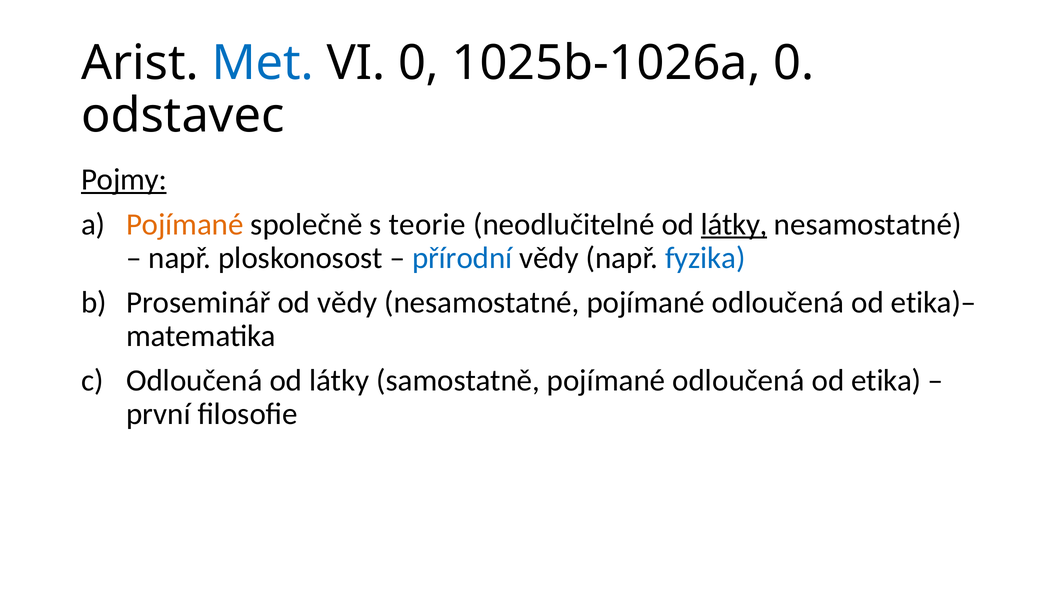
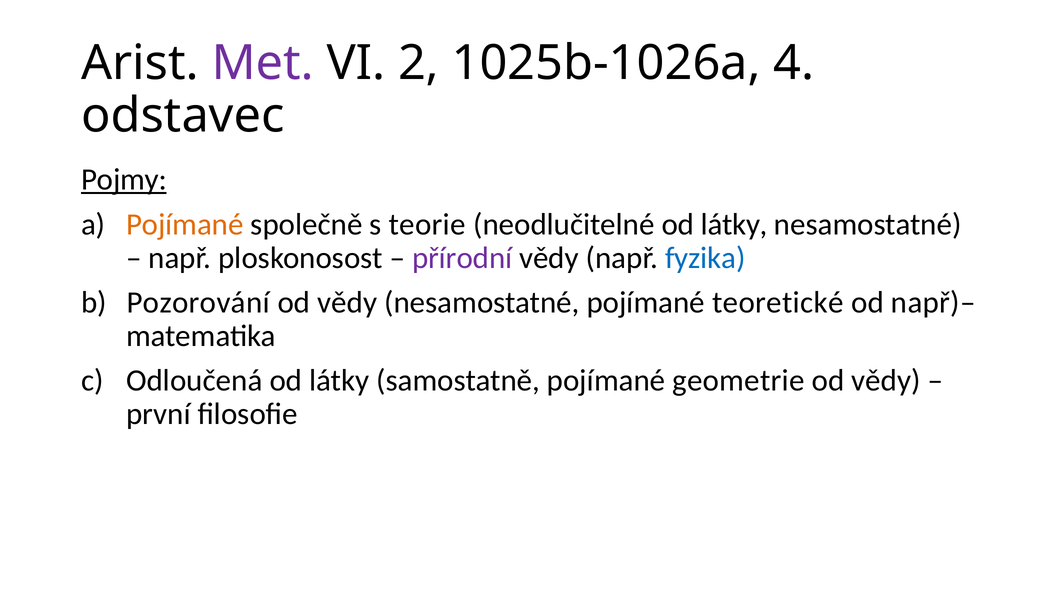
Met colour: blue -> purple
VI 0: 0 -> 2
1025b-1026a 0: 0 -> 4
látky at (734, 225) underline: present -> none
přírodní colour: blue -> purple
Proseminář: Proseminář -> Pozorování
nesamostatné pojímané odloučená: odloučená -> teoretické
etika)–: etika)– -> např)–
samostatně pojímané odloučená: odloučená -> geometrie
etika at (886, 381): etika -> vědy
